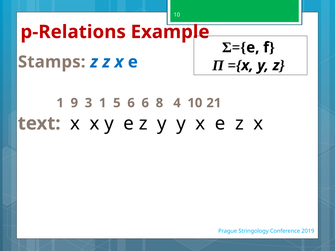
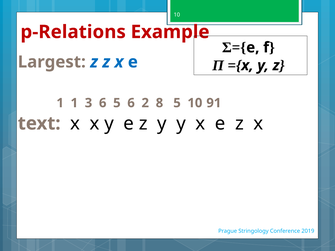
Stamps: Stamps -> Largest
1 9: 9 -> 1
3 1: 1 -> 6
6 6: 6 -> 2
8 4: 4 -> 5
21: 21 -> 91
